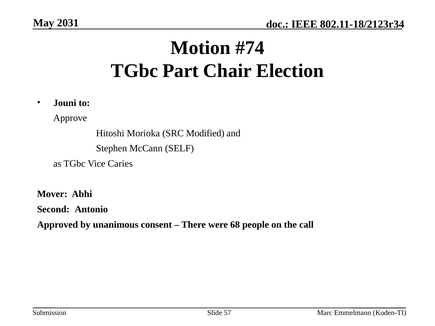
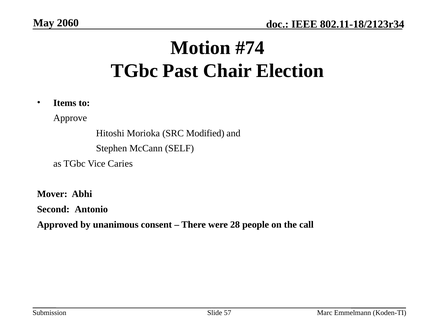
2031: 2031 -> 2060
Part: Part -> Past
Jouni: Jouni -> Items
68: 68 -> 28
